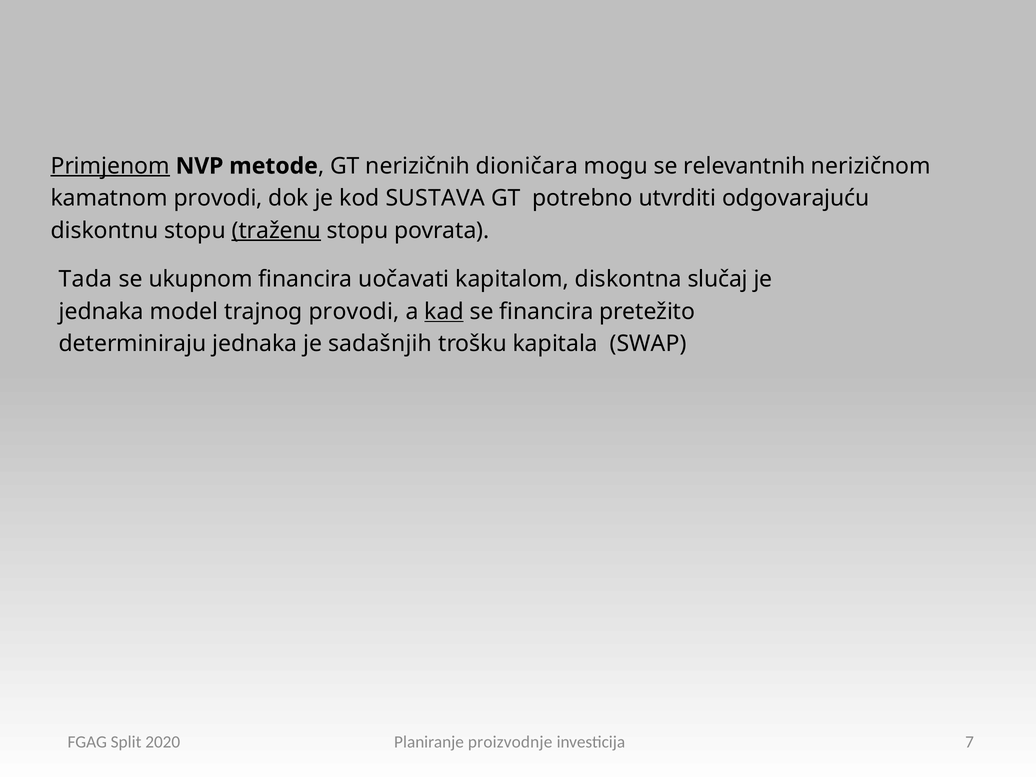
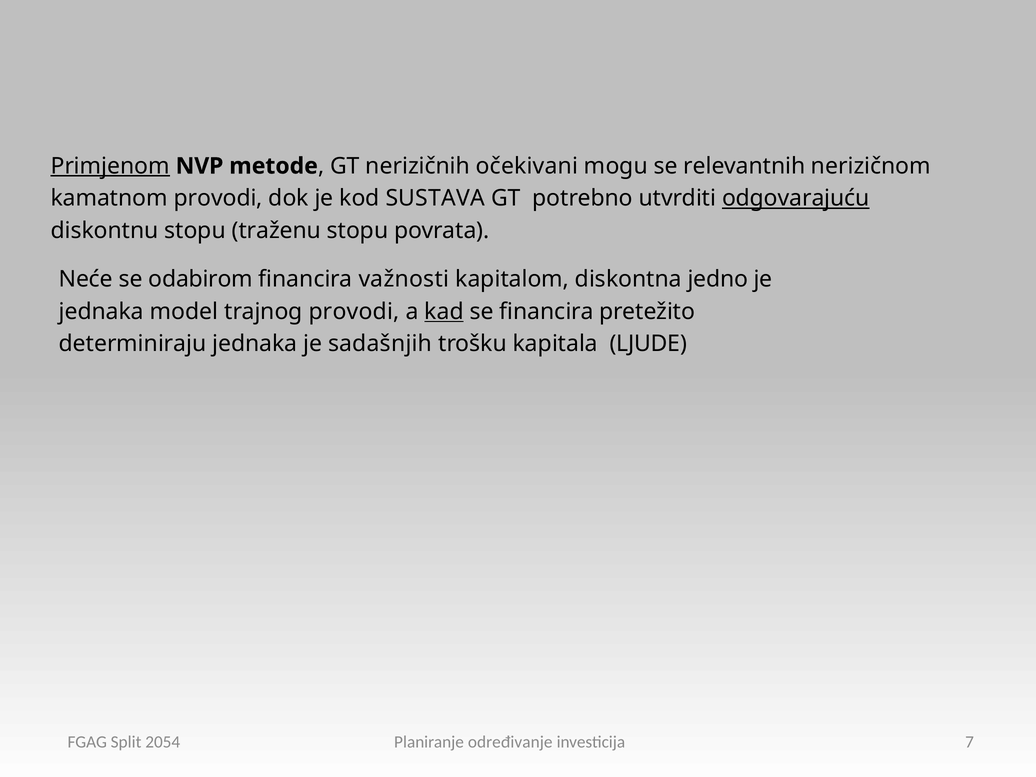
dioničara: dioničara -> očekivani
odgovarajuću underline: none -> present
traženu underline: present -> none
Tada: Tada -> Neće
ukupnom: ukupnom -> odabirom
uočavati: uočavati -> važnosti
slučaj: slučaj -> jedno
SWAP: SWAP -> LJUDE
2020: 2020 -> 2054
proizvodnje: proizvodnje -> određivanje
